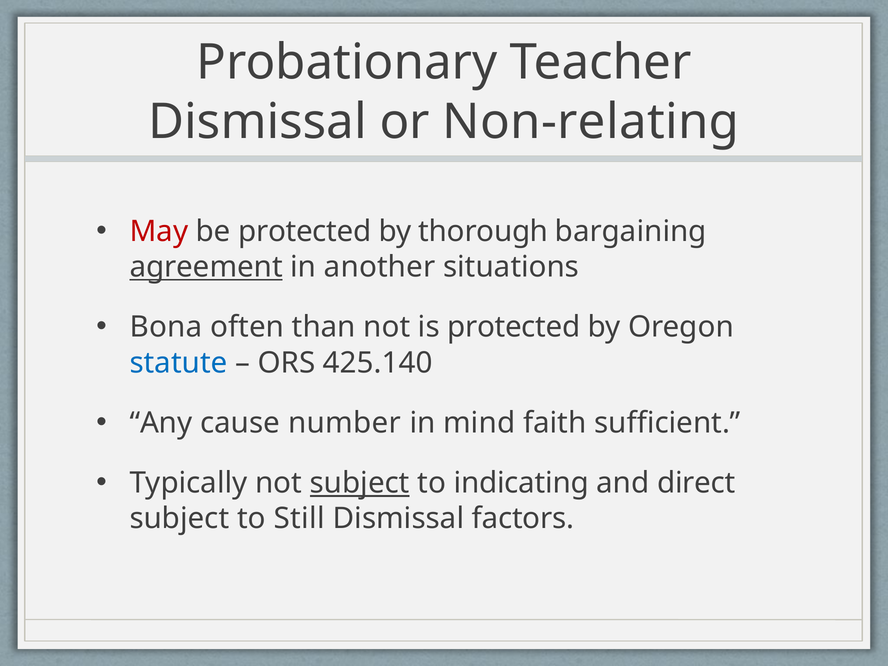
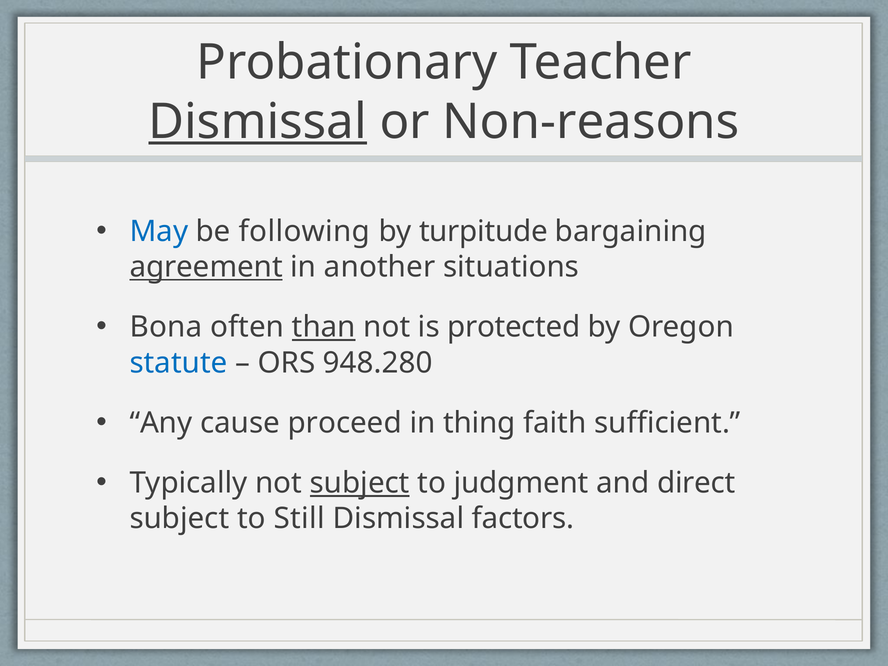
Dismissal at (258, 122) underline: none -> present
Non-relating: Non-relating -> Non-reasons
May colour: red -> blue
be protected: protected -> following
thorough: thorough -> turpitude
than underline: none -> present
425.140: 425.140 -> 948.280
number: number -> proceed
mind: mind -> thing
indicating: indicating -> judgment
